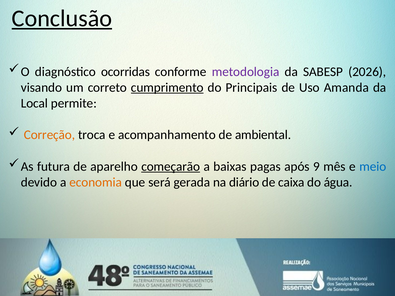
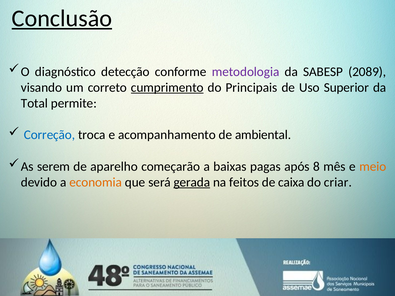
ocorridas: ocorridas -> detecção
2026: 2026 -> 2089
Amanda: Amanda -> Superior
Local: Local -> Total
Correção colour: orange -> blue
futura: futura -> serem
começarão underline: present -> none
9: 9 -> 8
meio colour: blue -> orange
gerada underline: none -> present
diário: diário -> feitos
água: água -> criar
